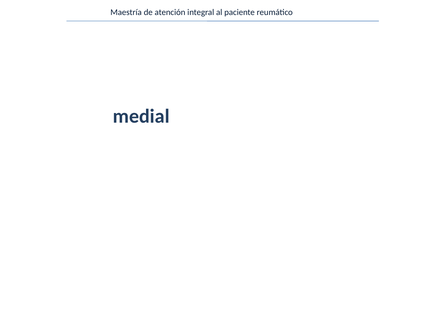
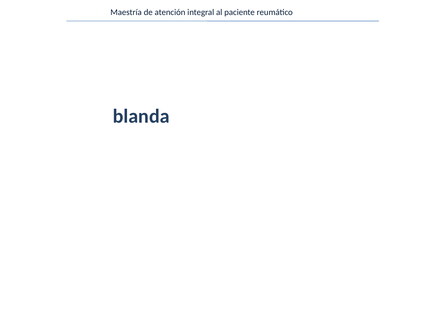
medial: medial -> blanda
